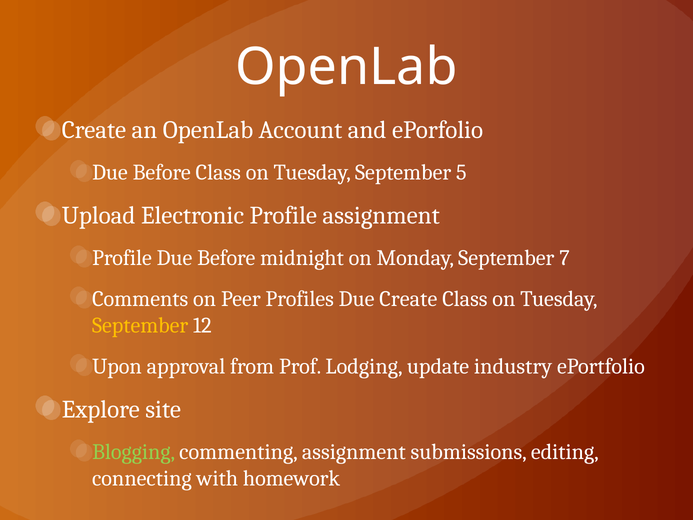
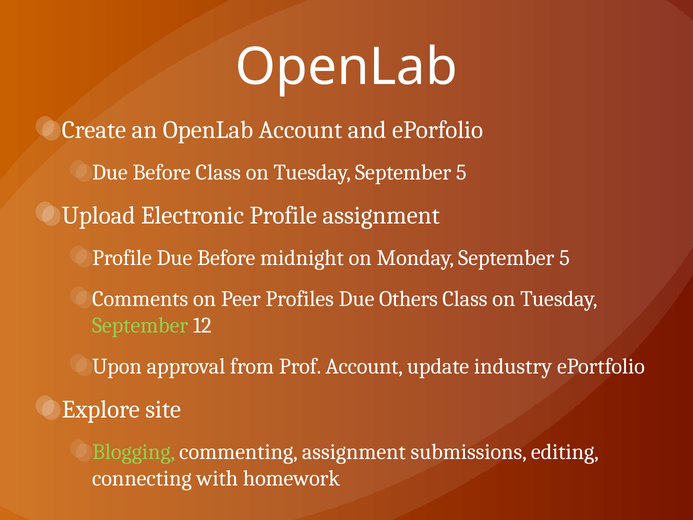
Monday September 7: 7 -> 5
Due Create: Create -> Others
September at (140, 325) colour: yellow -> light green
Prof Lodging: Lodging -> Account
